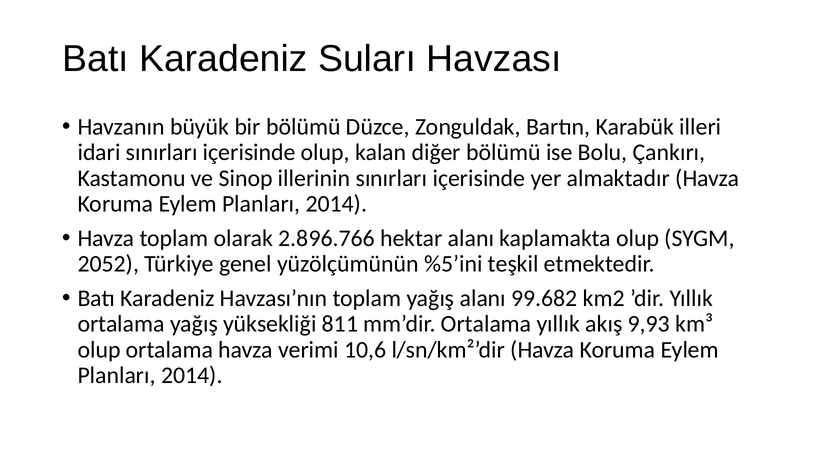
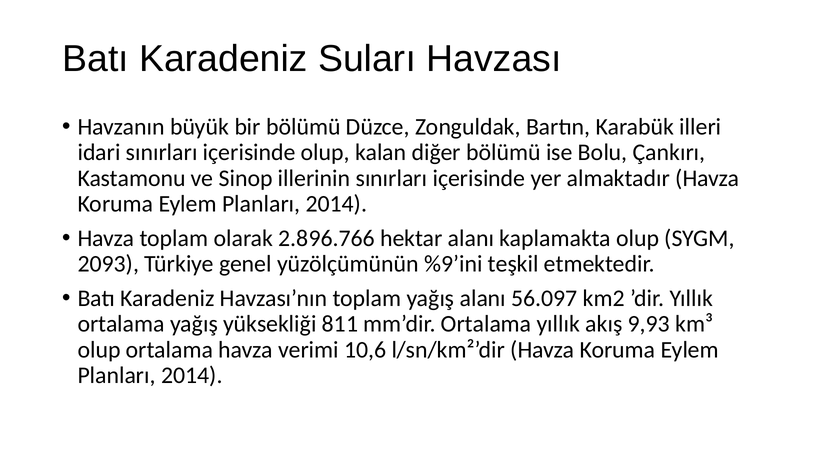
2052: 2052 -> 2093
%5’ini: %5’ini -> %9’ini
99.682: 99.682 -> 56.097
